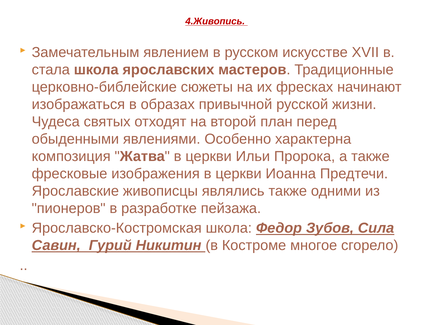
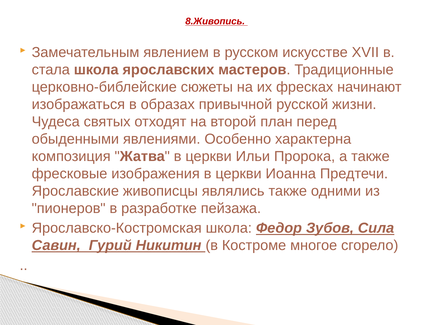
4.Живопись: 4.Живопись -> 8.Живопись
